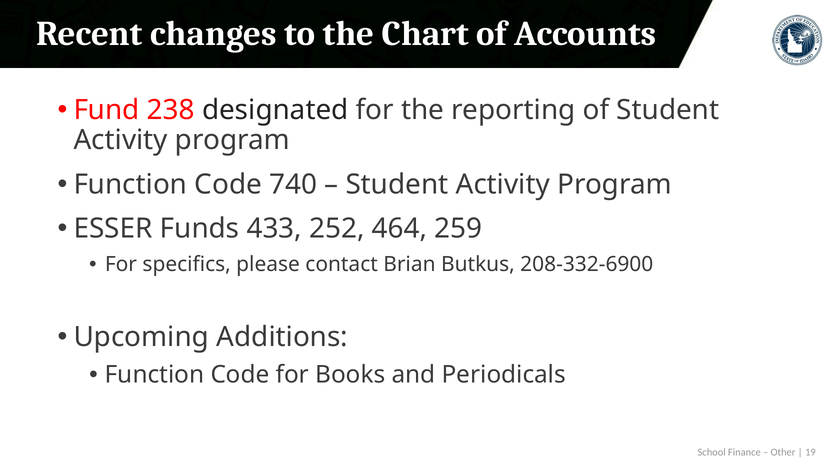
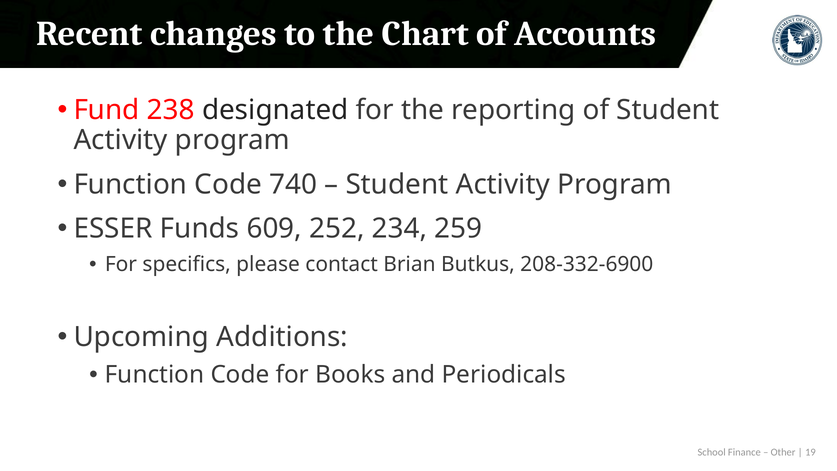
433: 433 -> 609
464: 464 -> 234
